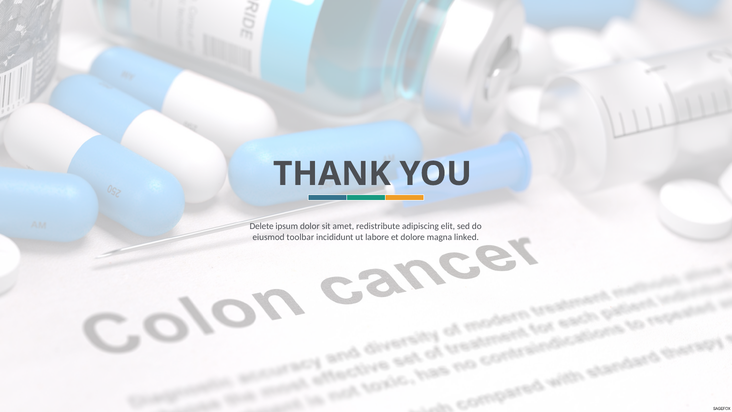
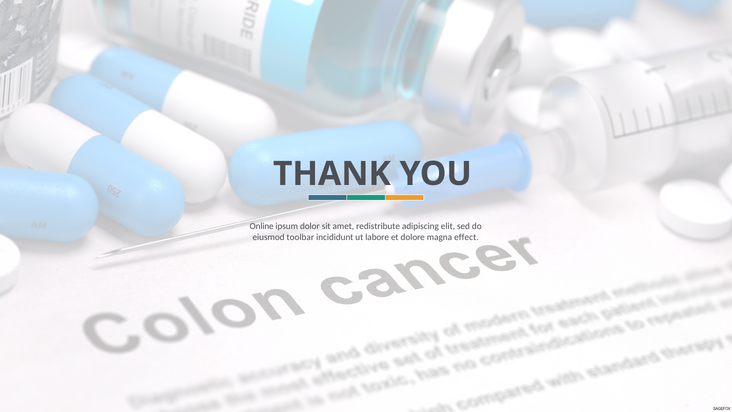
Delete: Delete -> Online
linked: linked -> effect
